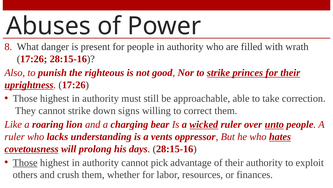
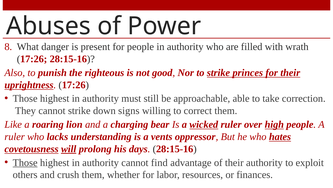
unto: unto -> high
will underline: none -> present
pick: pick -> find
